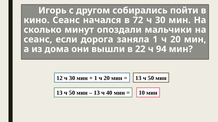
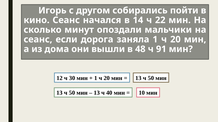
72: 72 -> 14
30 at (160, 20): 30 -> 22
22: 22 -> 48
94: 94 -> 91
